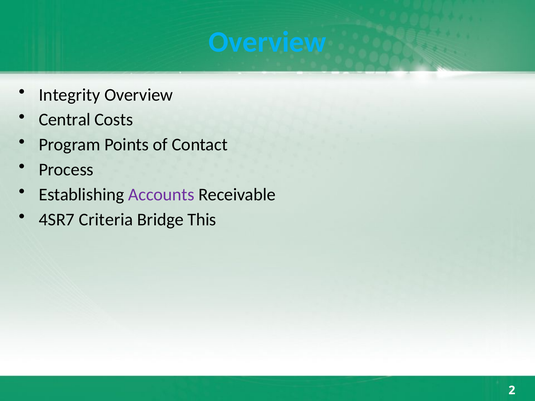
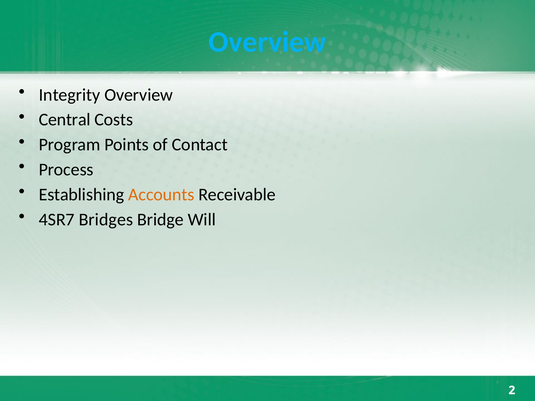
Accounts colour: purple -> orange
Criteria: Criteria -> Bridges
This: This -> Will
